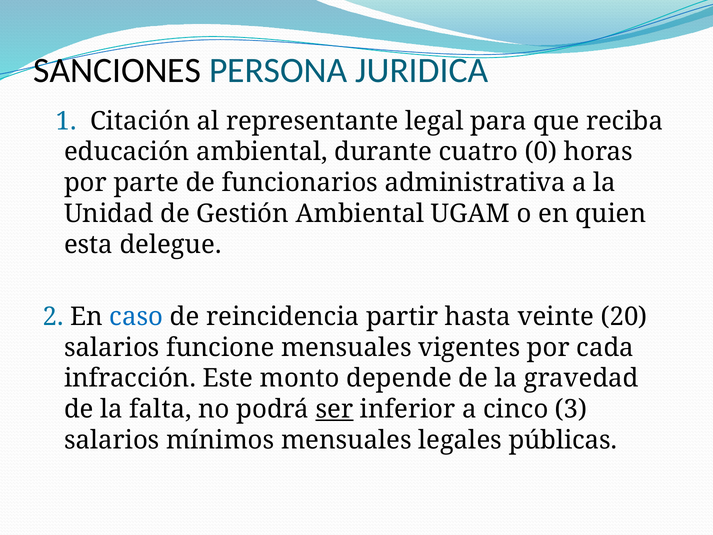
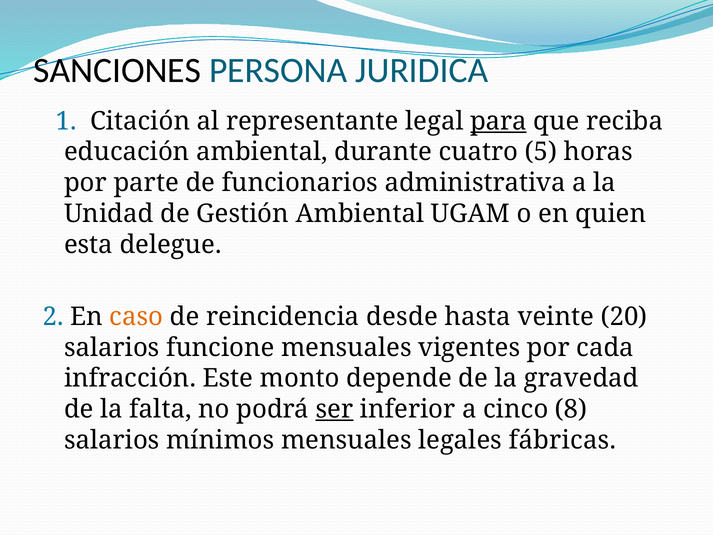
para underline: none -> present
0: 0 -> 5
caso colour: blue -> orange
partir: partir -> desde
3: 3 -> 8
públicas: públicas -> fábricas
